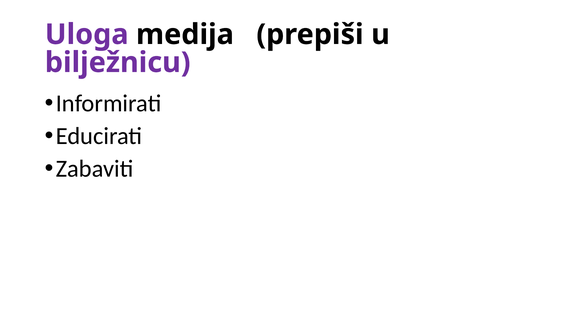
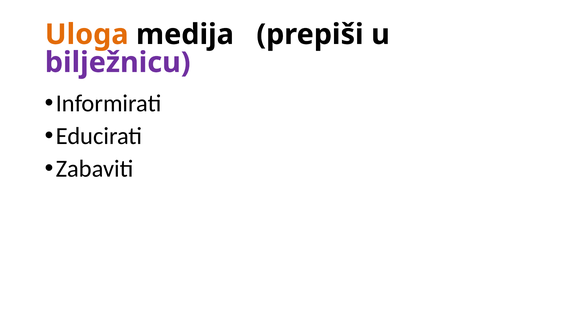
Uloga colour: purple -> orange
